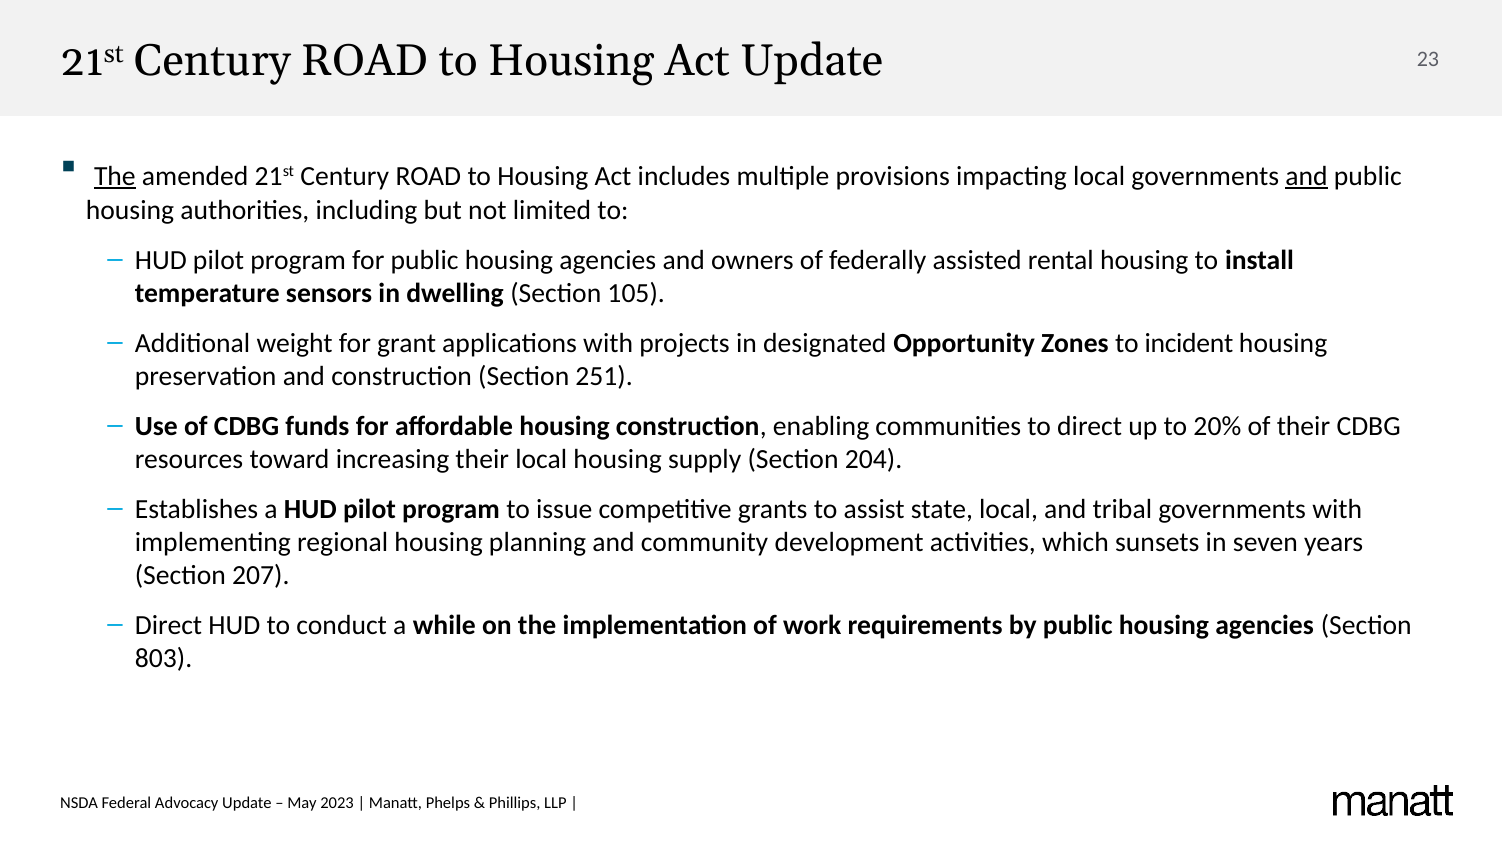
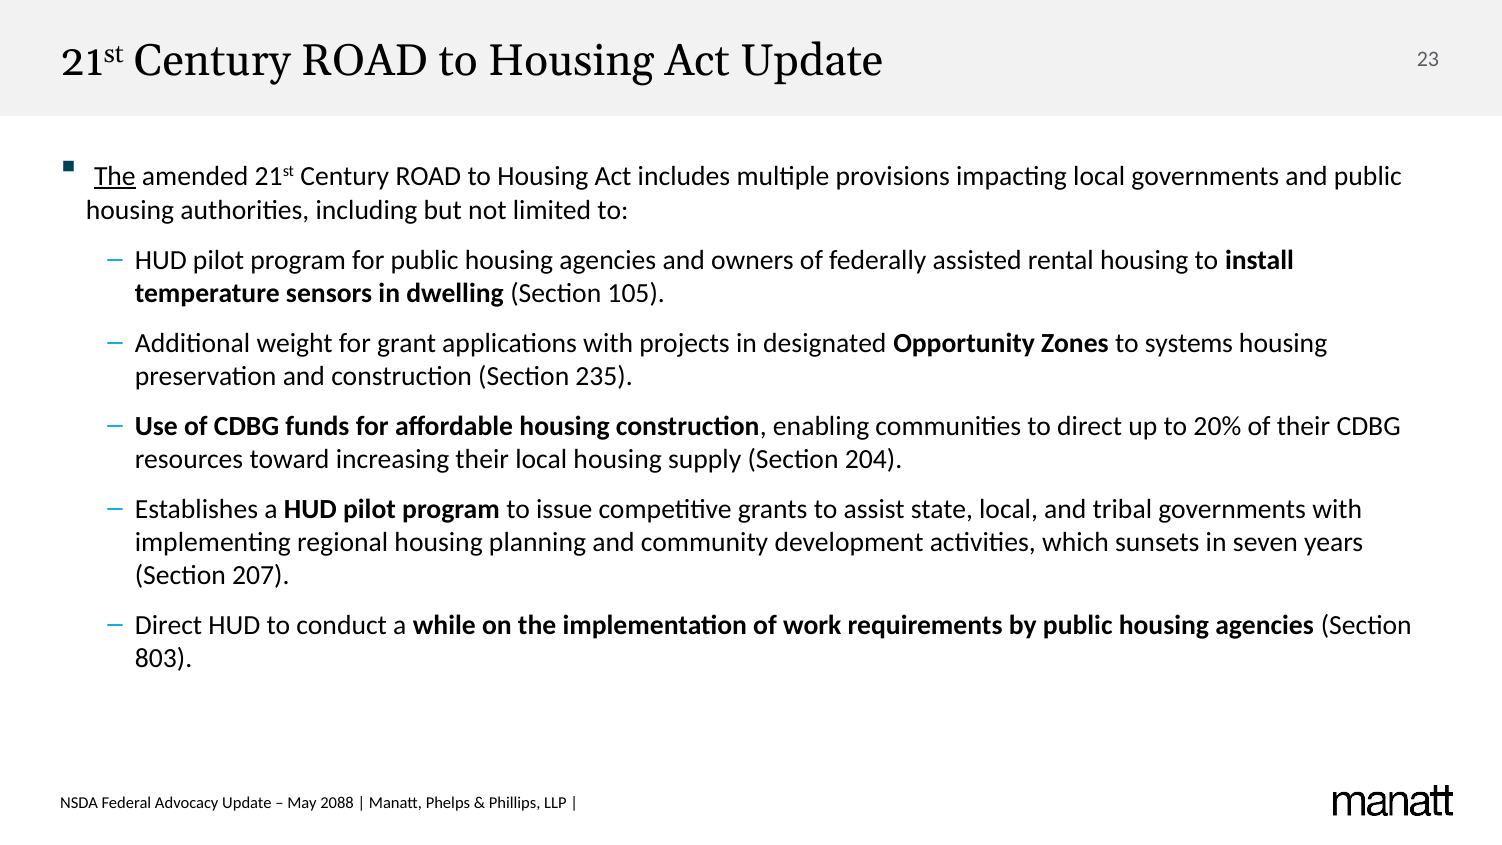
and at (1307, 176) underline: present -> none
incident: incident -> systems
251: 251 -> 235
2023: 2023 -> 2088
